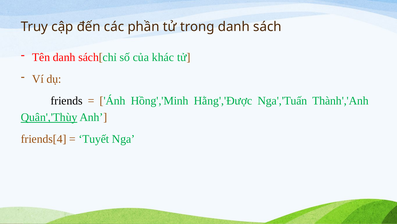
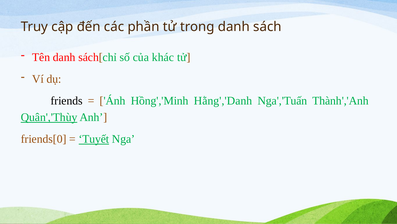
Hằng','Được: Hằng','Được -> Hằng','Danh
friends[4: friends[4 -> friends[0
Tuyết underline: none -> present
